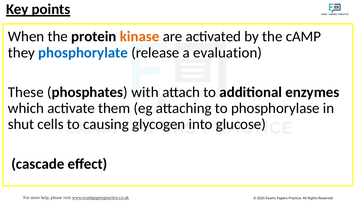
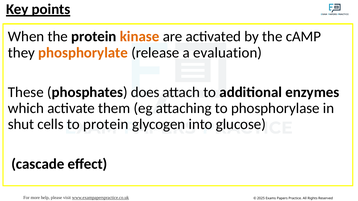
phosphorylate colour: blue -> orange
with: with -> does
to causing: causing -> protein
